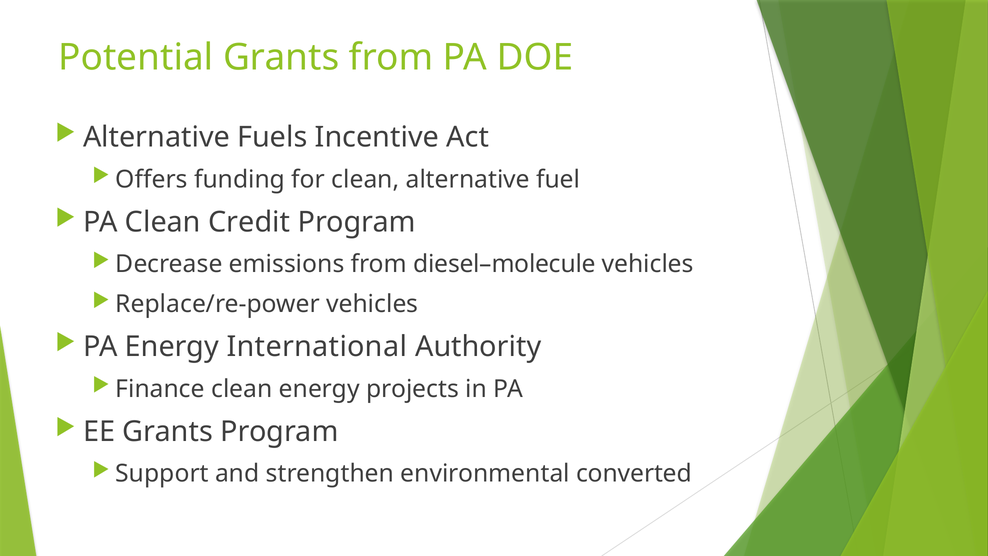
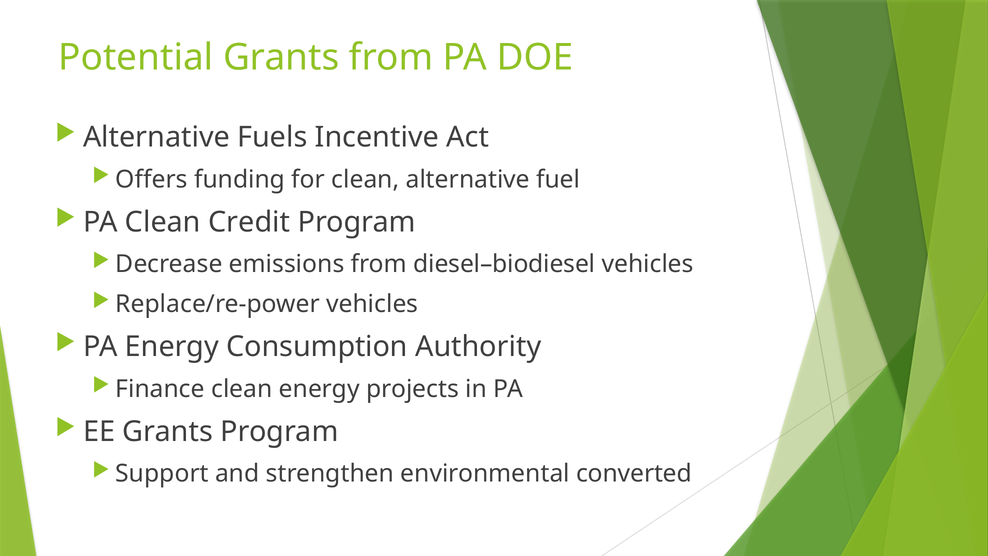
diesel–molecule: diesel–molecule -> diesel–biodiesel
International: International -> Consumption
